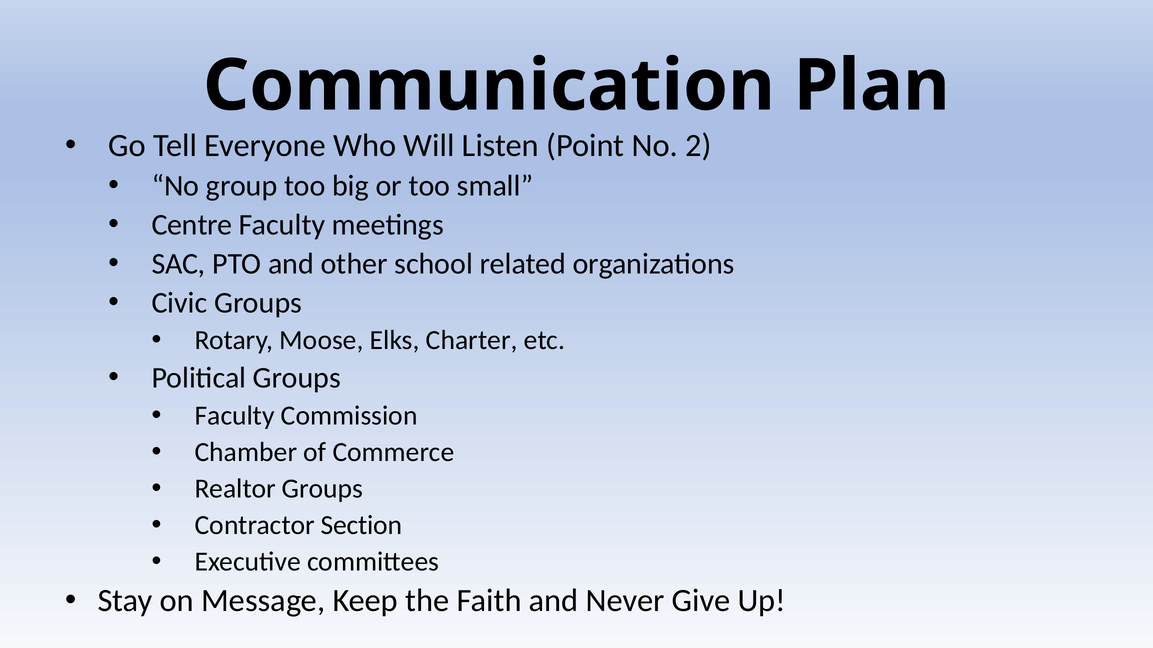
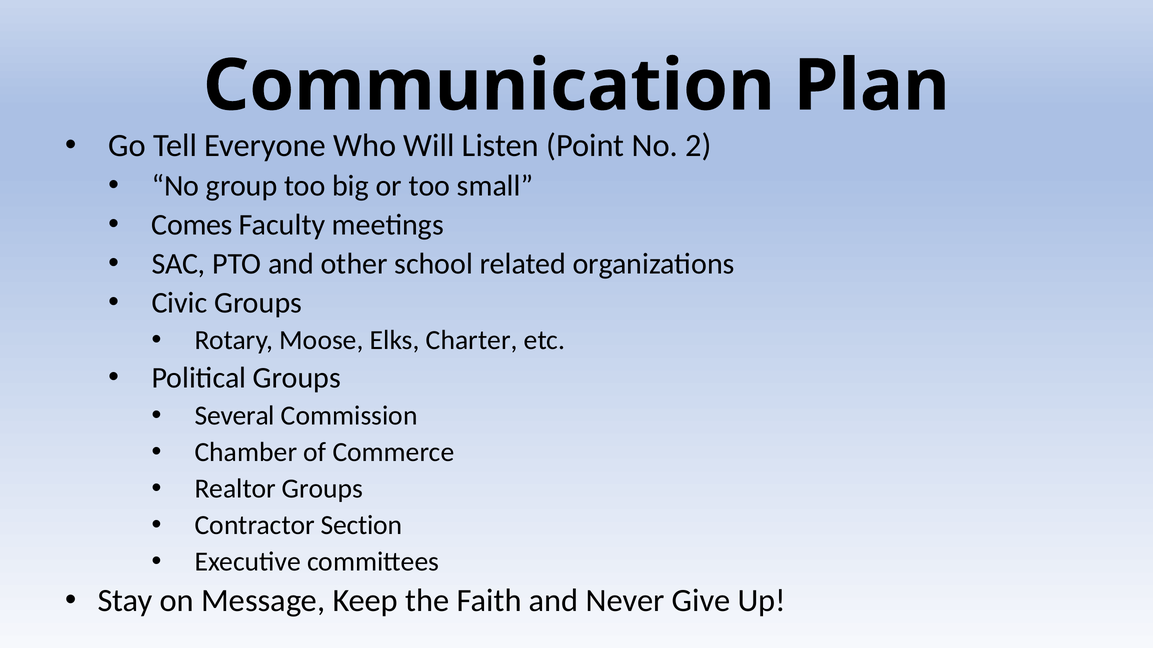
Centre: Centre -> Comes
Faculty at (235, 416): Faculty -> Several
